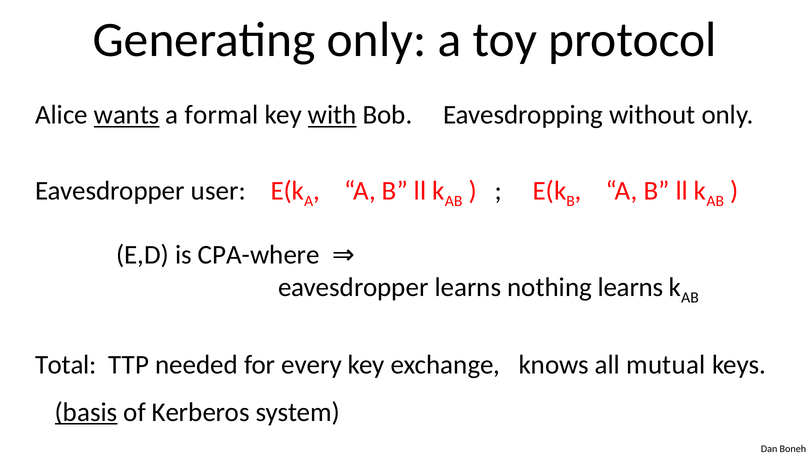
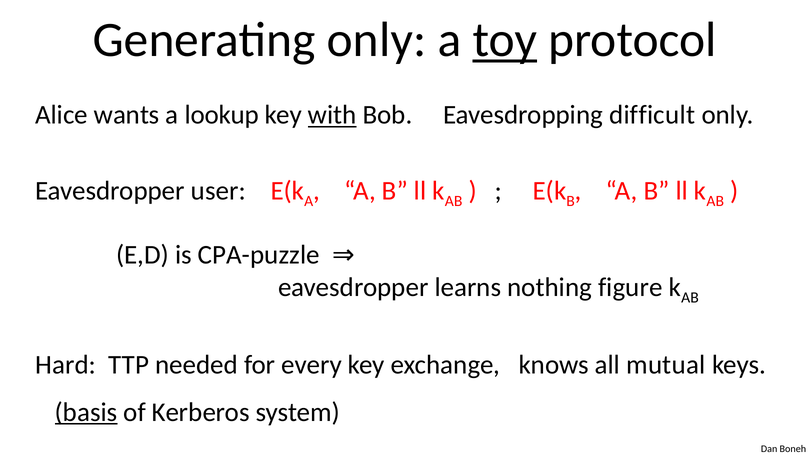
toy underline: none -> present
wants underline: present -> none
formal: formal -> lookup
without: without -> difficult
CPA-where: CPA-where -> CPA-puzzle
nothing learns: learns -> figure
Total: Total -> Hard
